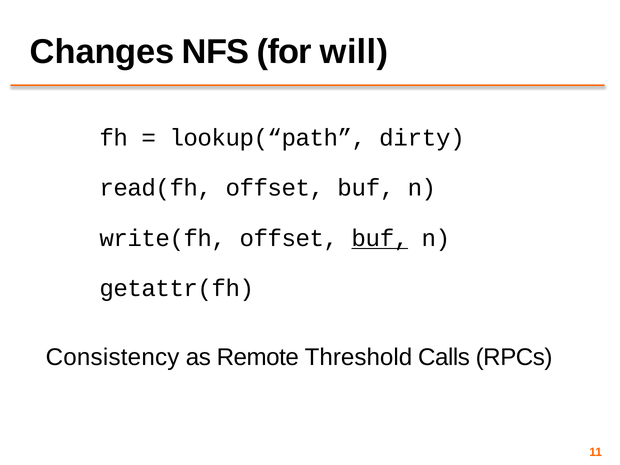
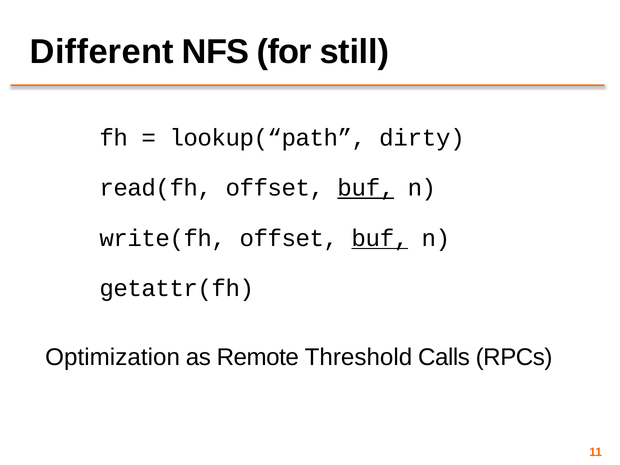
Changes: Changes -> Different
will: will -> still
buf at (366, 188) underline: none -> present
Consistency: Consistency -> Optimization
